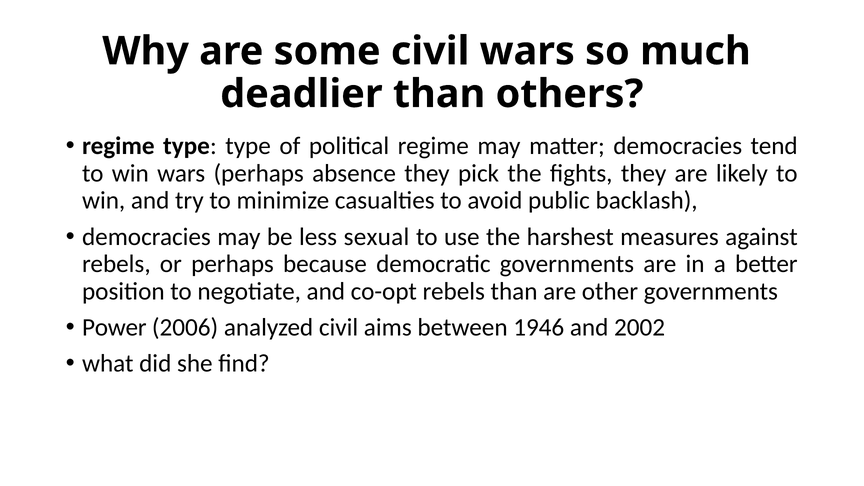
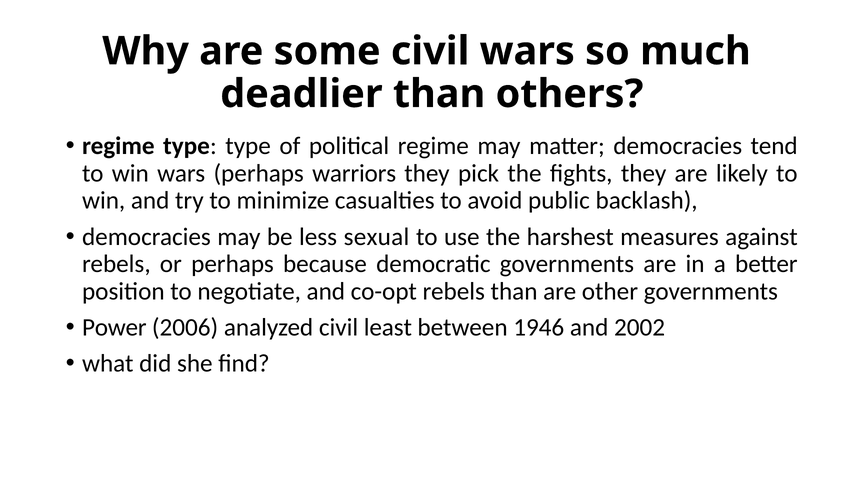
absence: absence -> warriors
aims: aims -> least
